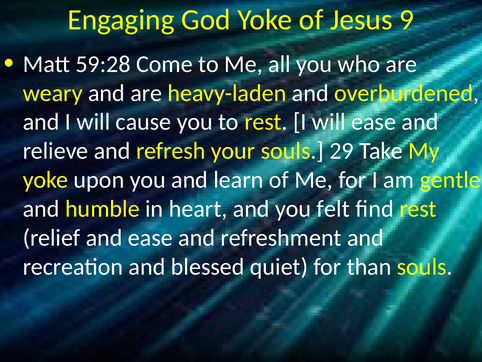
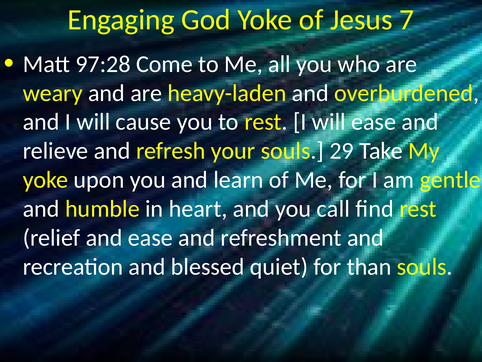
9: 9 -> 7
59:28: 59:28 -> 97:28
felt: felt -> call
